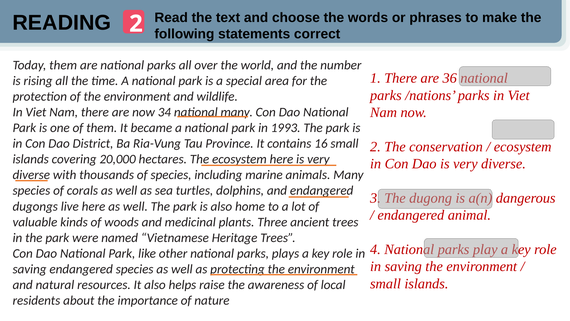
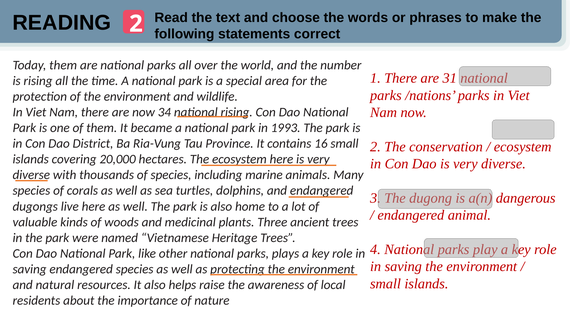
36: 36 -> 31
national many: many -> rising
